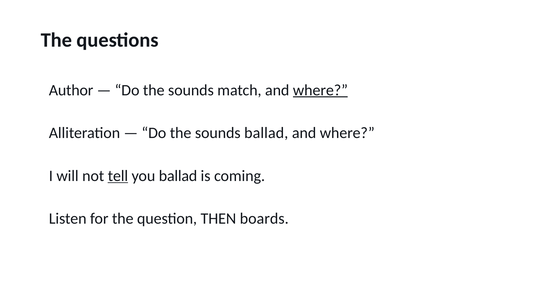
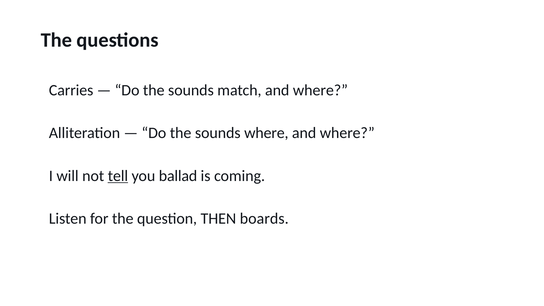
Author: Author -> Carries
where at (320, 90) underline: present -> none
sounds ballad: ballad -> where
